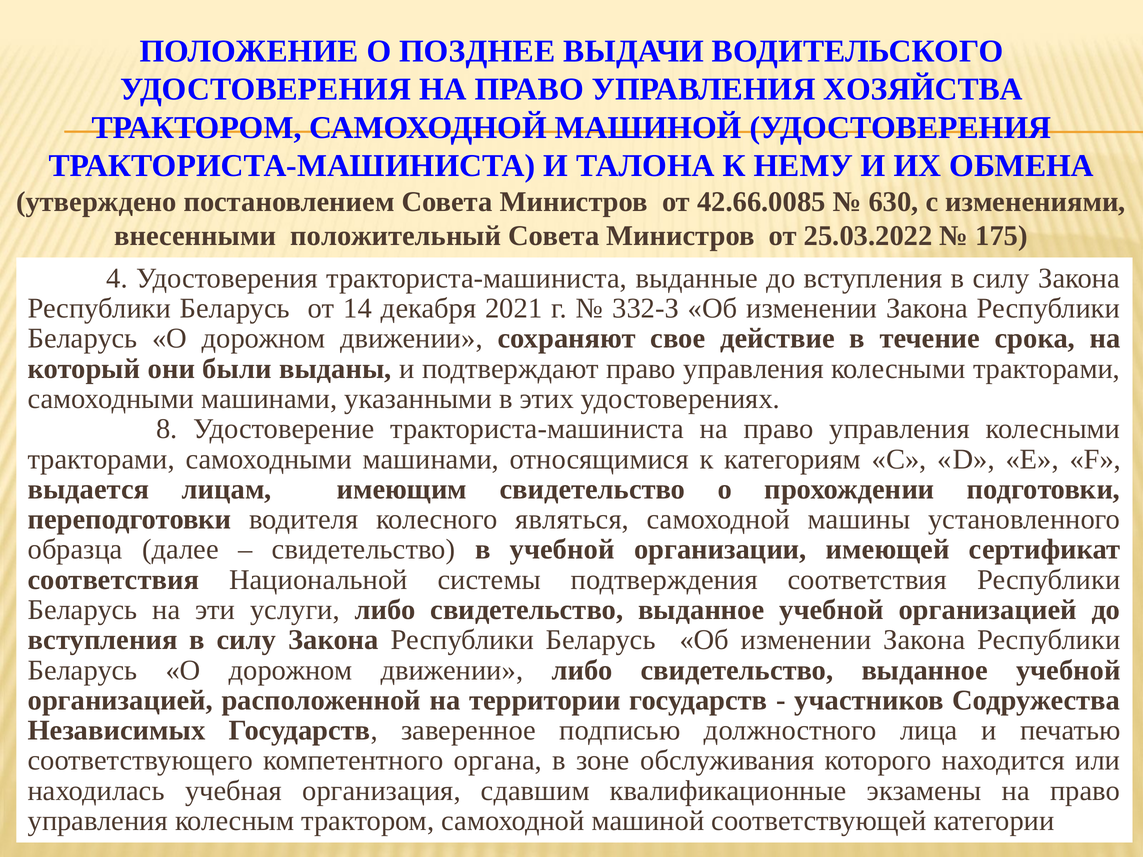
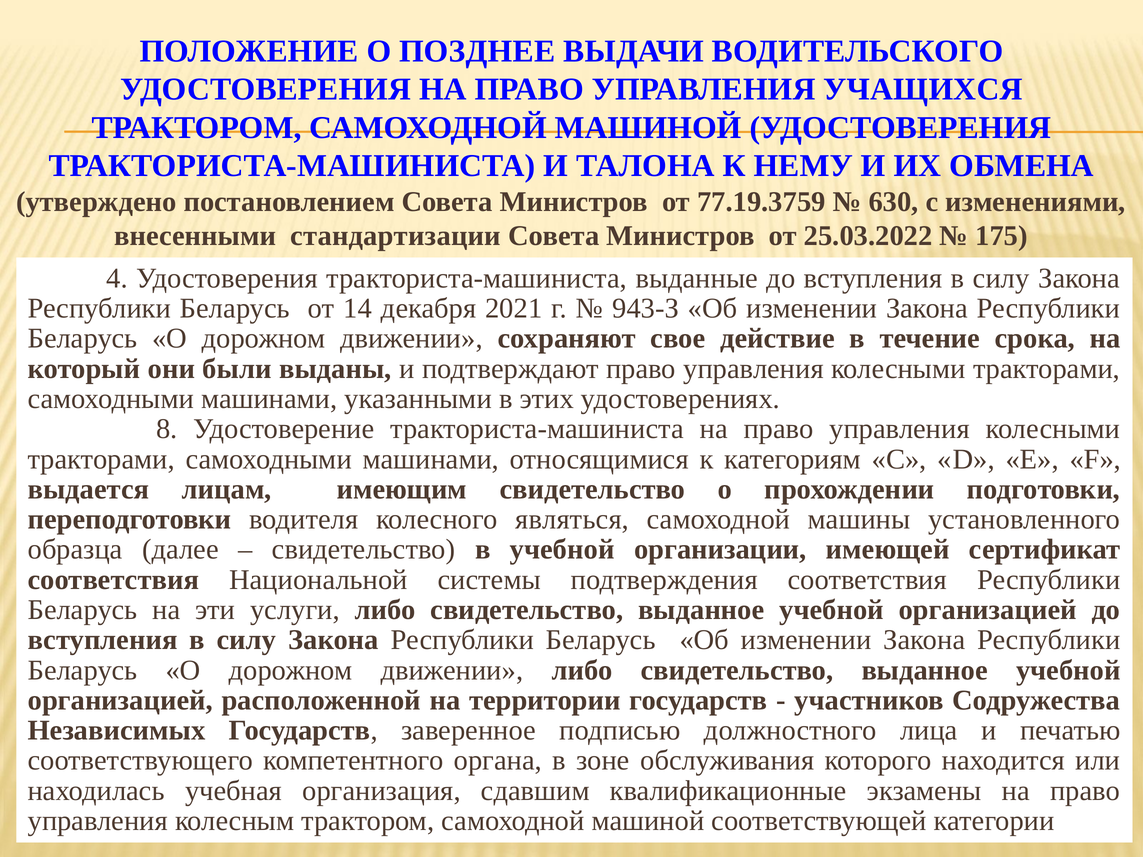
ХОЗЯЙСТВА: ХОЗЯЙСТВА -> УЧАЩИХСЯ
42.66.0085: 42.66.0085 -> 77.19.3759
положительный: положительный -> стандартизации
332-З: 332-З -> 943-З
